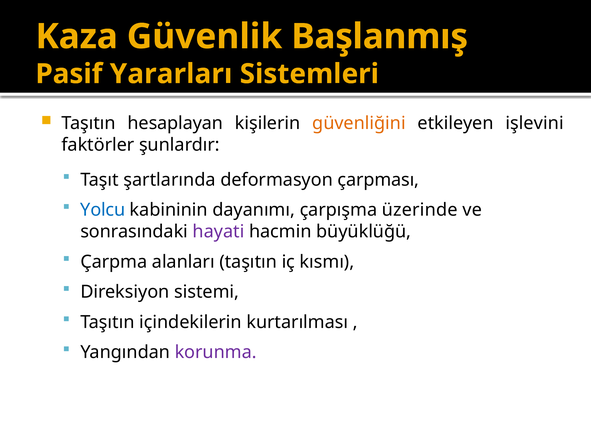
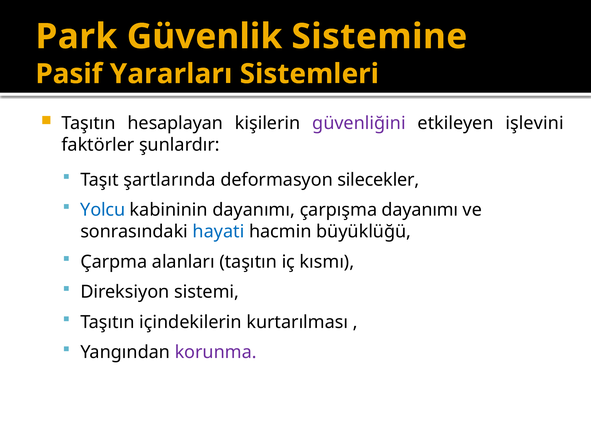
Kaza: Kaza -> Park
Başlanmış: Başlanmış -> Sistemine
güvenliğini colour: orange -> purple
çarpması: çarpması -> silecekler
çarpışma üzerinde: üzerinde -> dayanımı
hayati colour: purple -> blue
